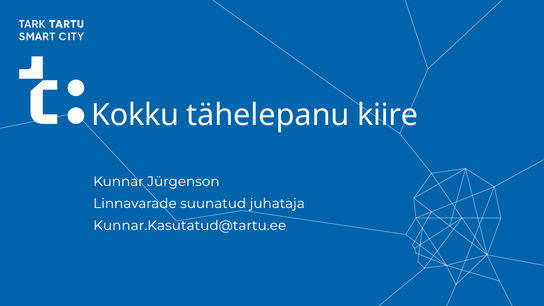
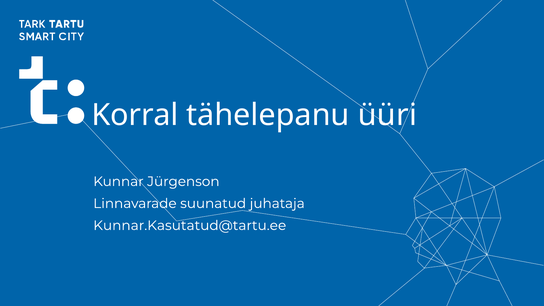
Kokku: Kokku -> Korral
kiire: kiire -> üüri
